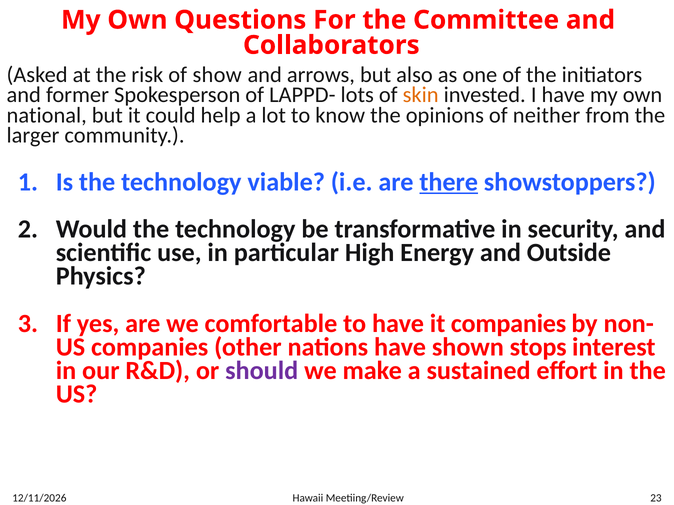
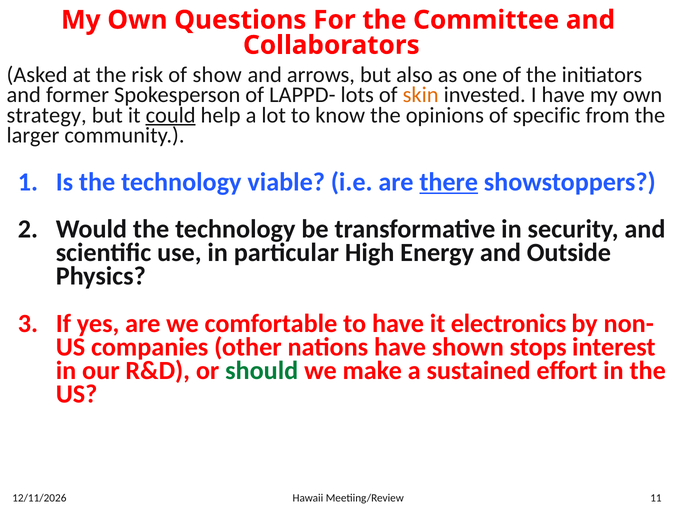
national: national -> strategy
could underline: none -> present
neither: neither -> specific
it companies: companies -> electronics
should colour: purple -> green
23: 23 -> 11
